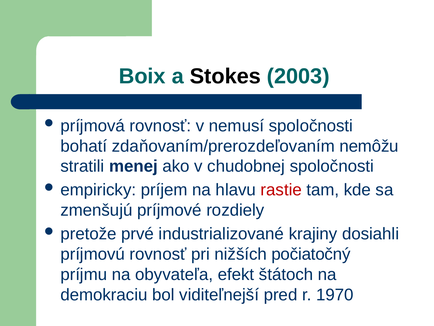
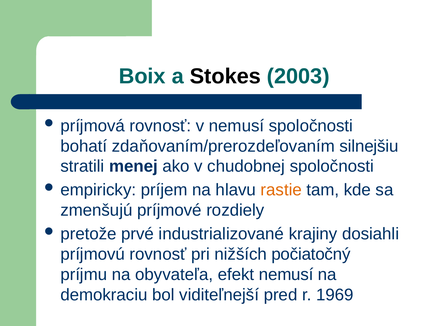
nemôžu: nemôžu -> silnejšiu
rastie colour: red -> orange
efekt štátoch: štátoch -> nemusí
1970: 1970 -> 1969
